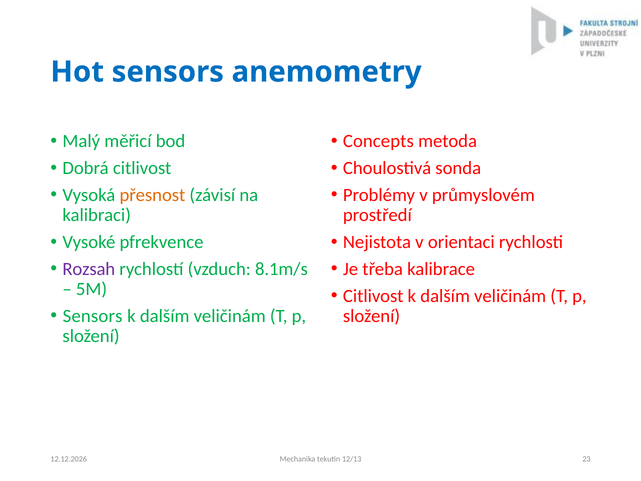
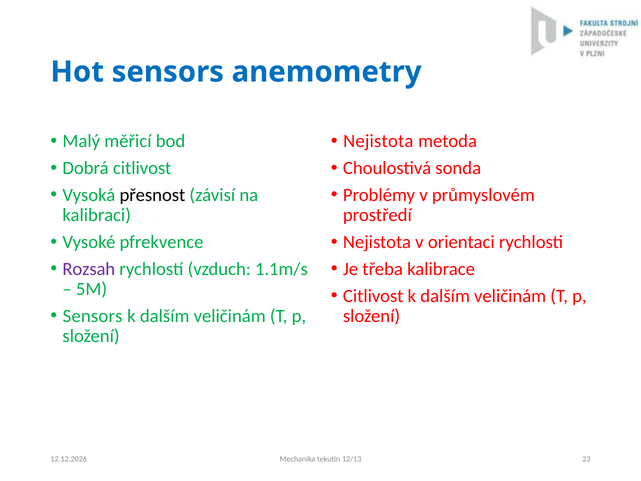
Concepts at (378, 141): Concepts -> Nejistota
přesnost colour: orange -> black
8.1m/s: 8.1m/s -> 1.1m/s
